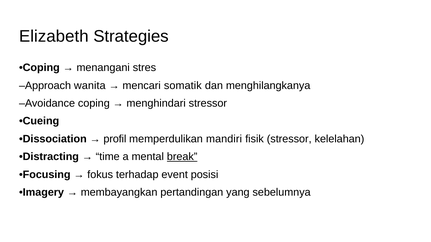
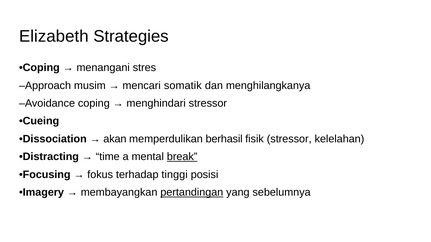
wanita: wanita -> musim
profil: profil -> akan
mandiri: mandiri -> berhasil
event: event -> tinggi
pertandingan underline: none -> present
